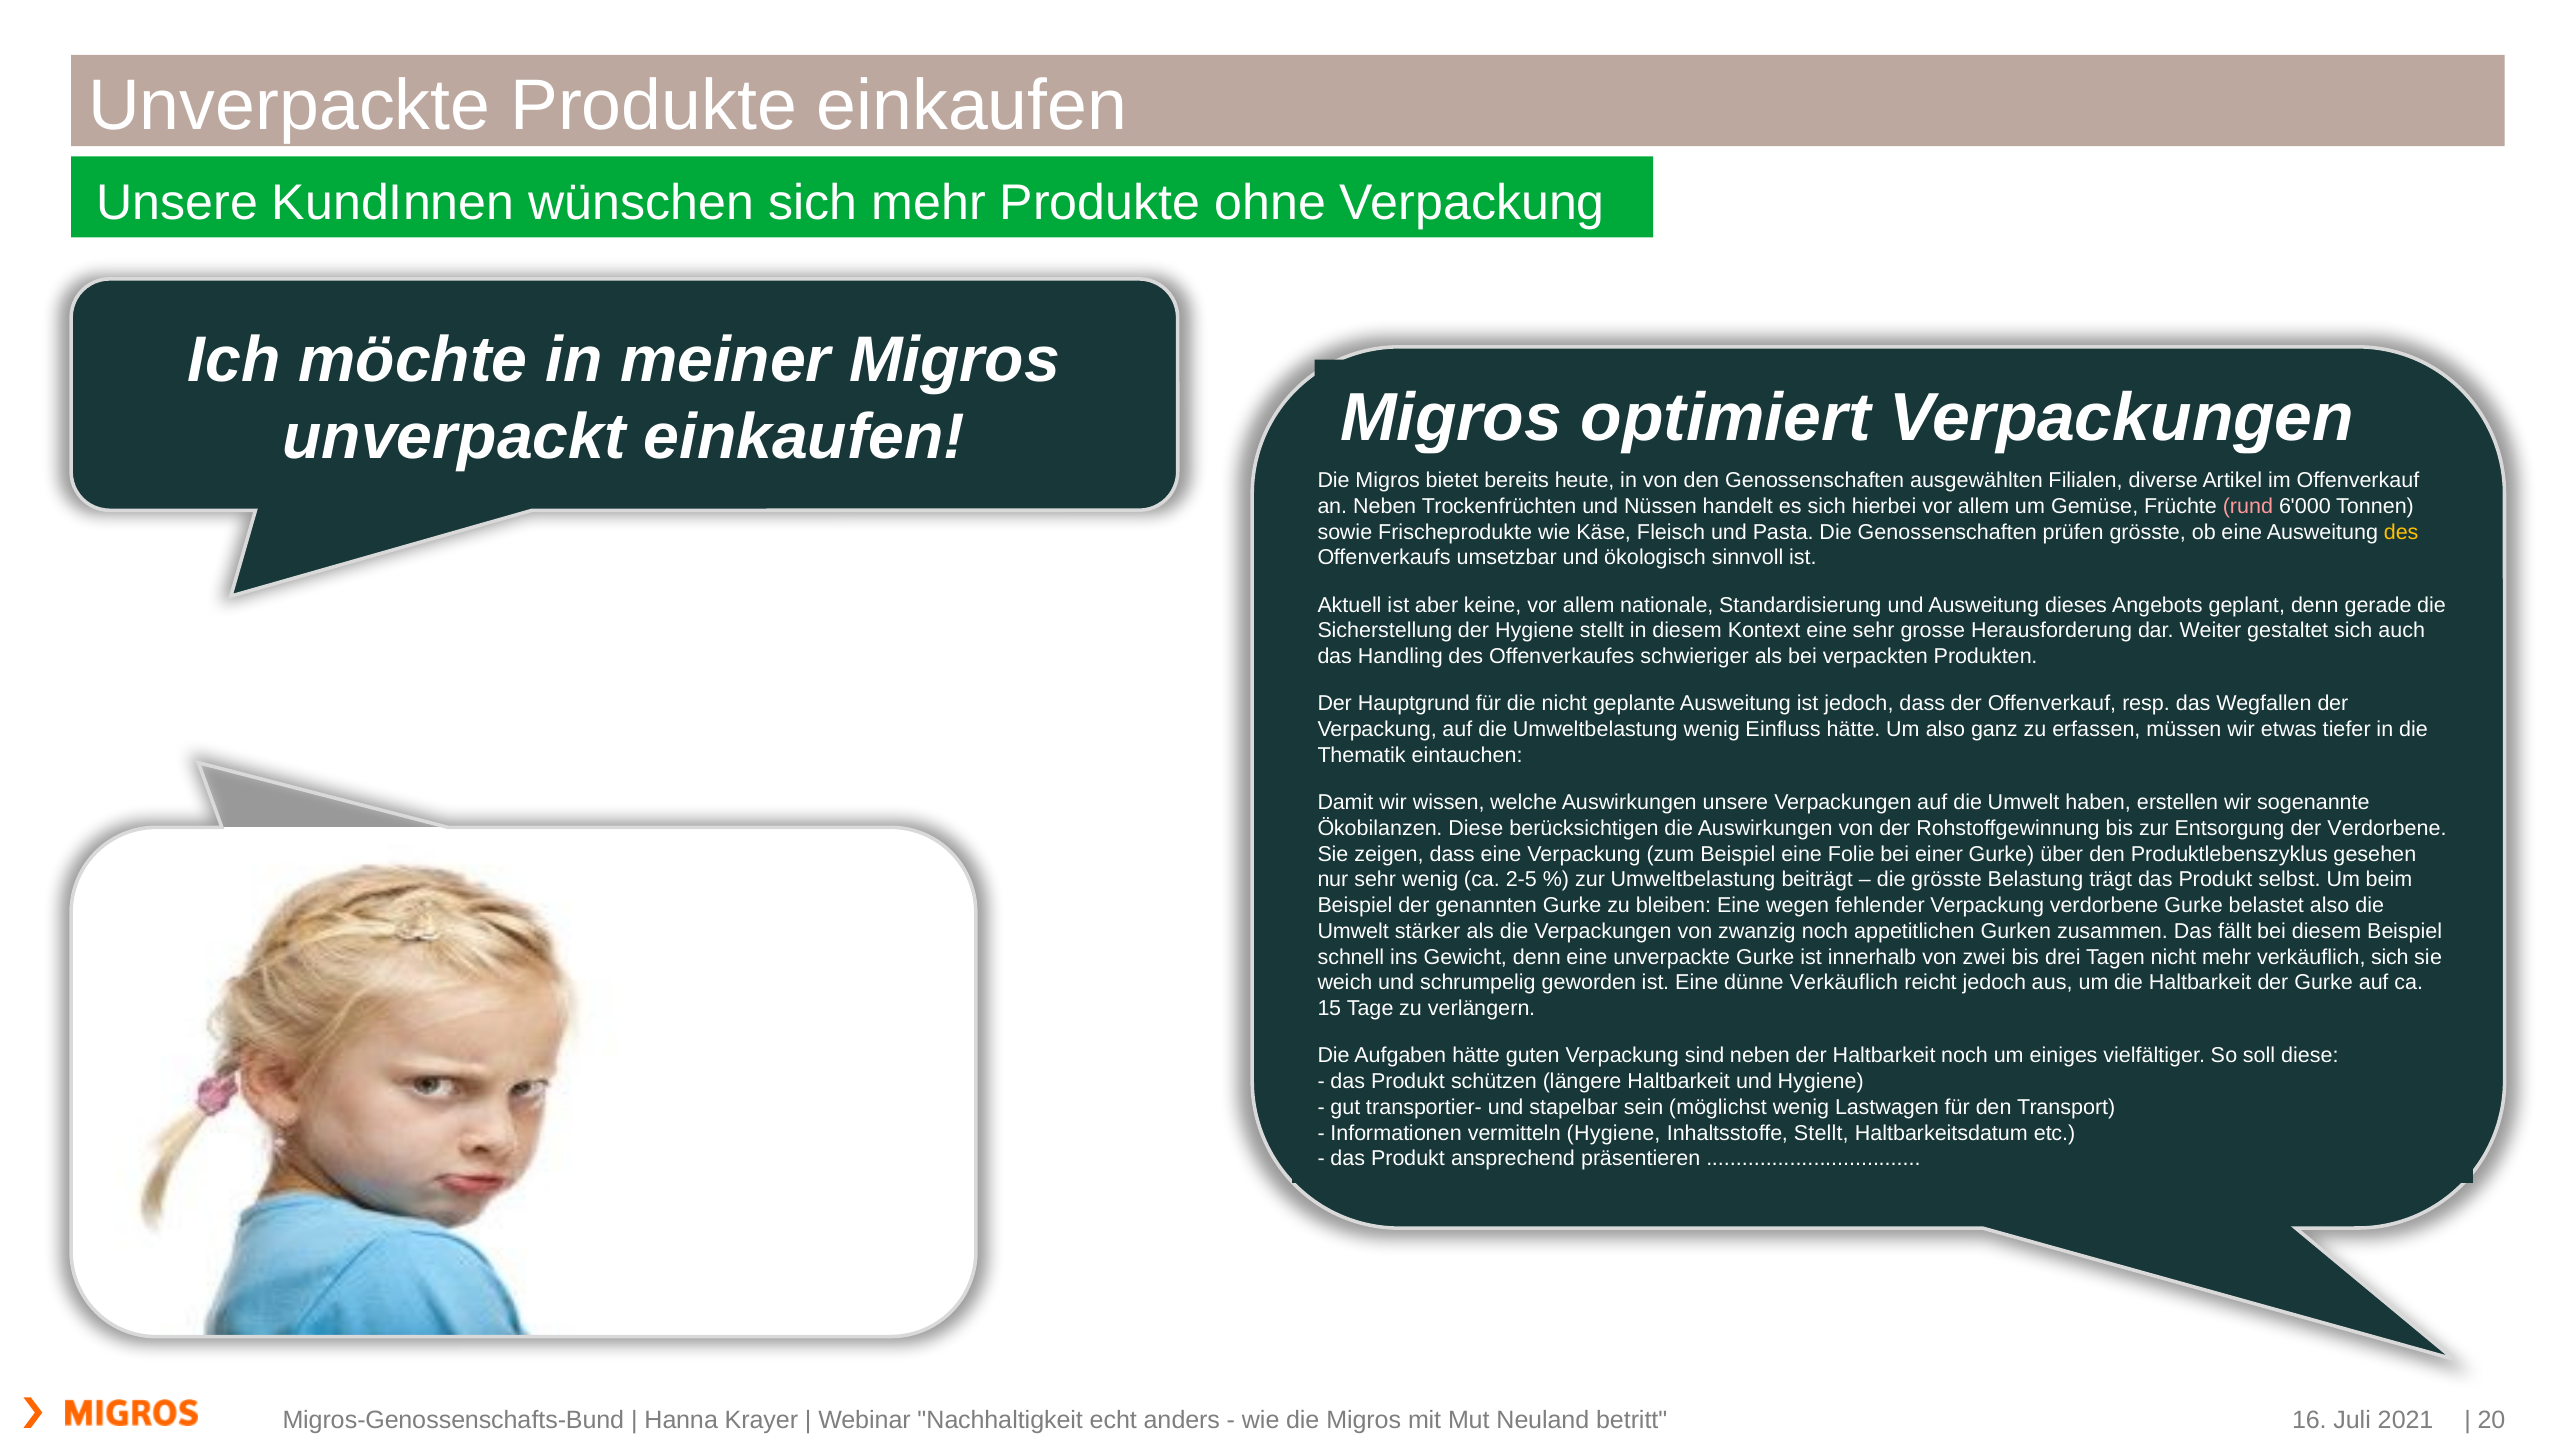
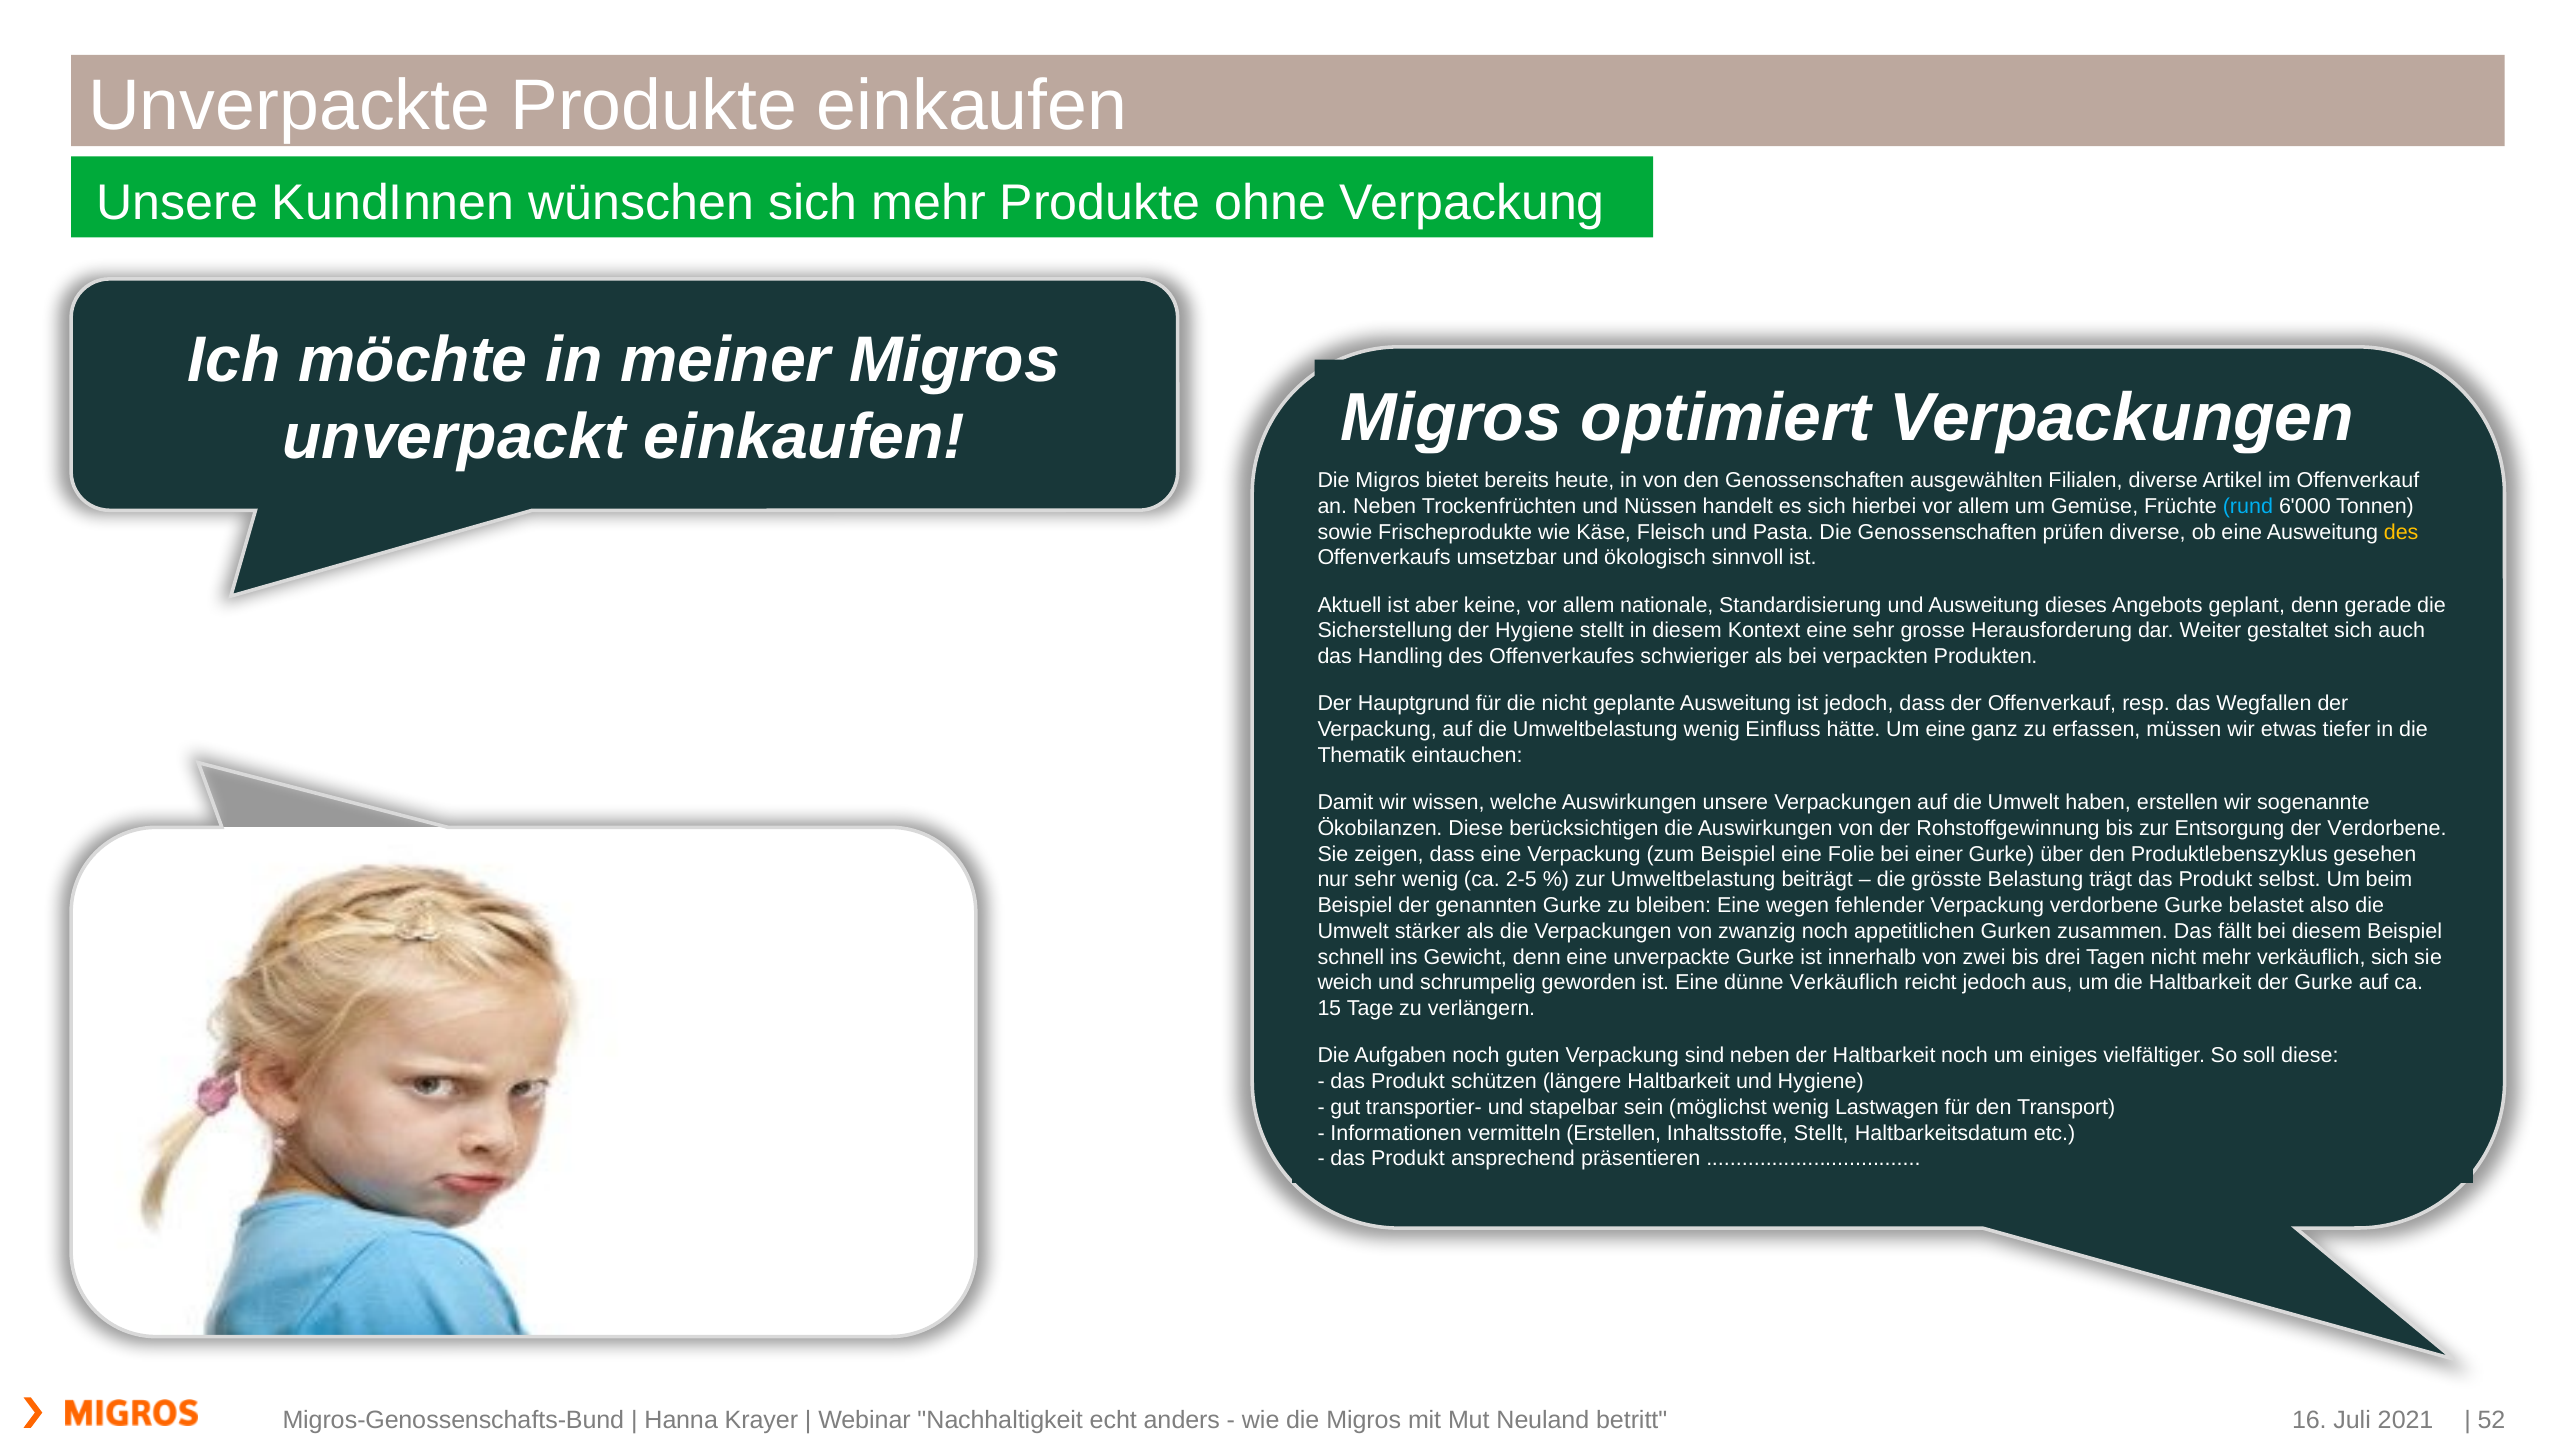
rund colour: pink -> light blue
prüfen grösste: grösste -> diverse
Um also: also -> eine
Aufgaben hätte: hätte -> noch
vermitteln Hygiene: Hygiene -> Erstellen
20: 20 -> 52
